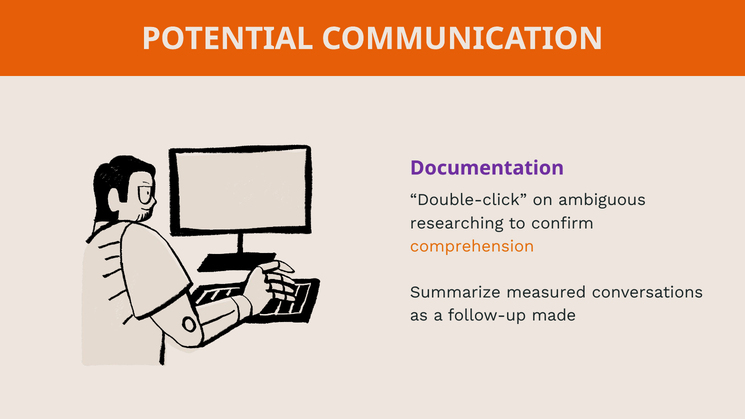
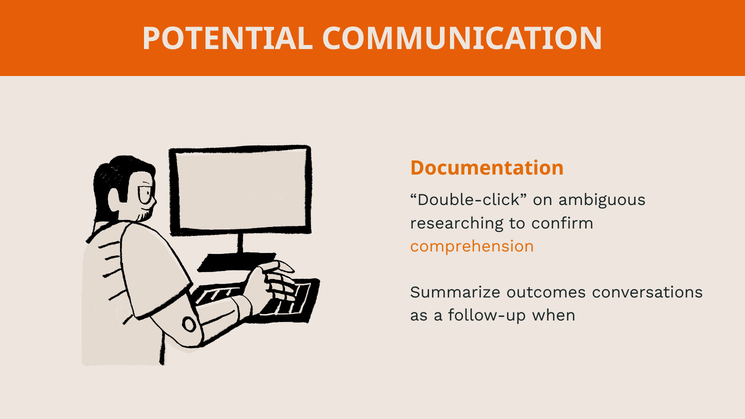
Documentation colour: purple -> orange
measured: measured -> outcomes
made: made -> when
